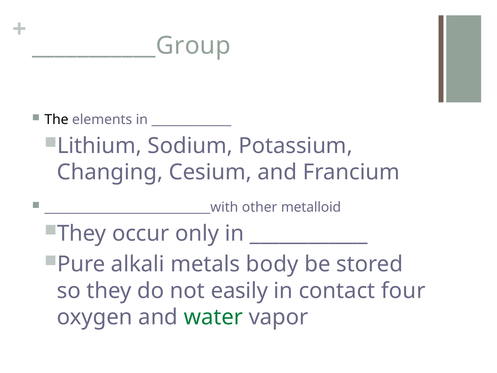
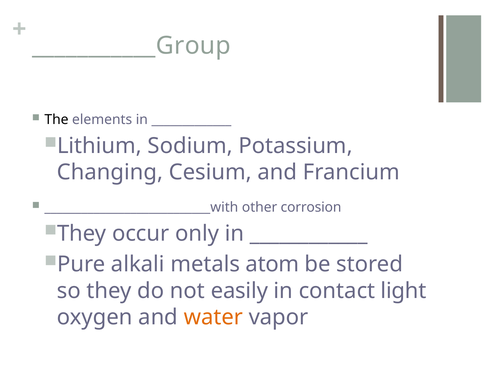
metalloid: metalloid -> corrosion
body: body -> atom
four: four -> light
water colour: green -> orange
